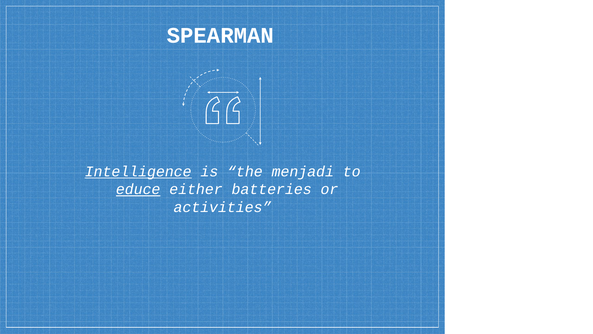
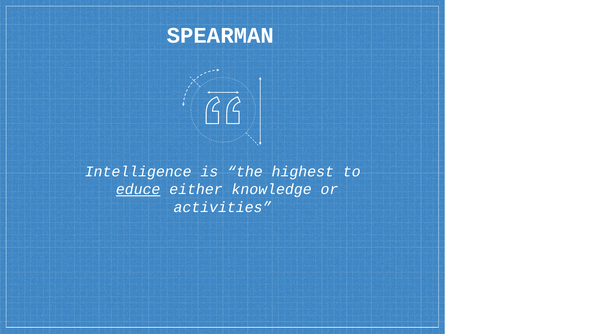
Intelligence underline: present -> none
menjadi: menjadi -> highest
batteries: batteries -> knowledge
